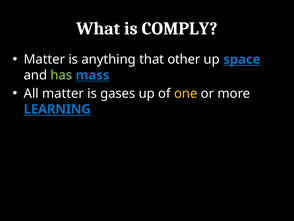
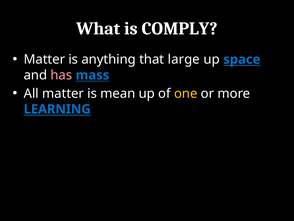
other: other -> large
has colour: light green -> pink
gases: gases -> mean
